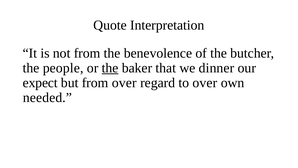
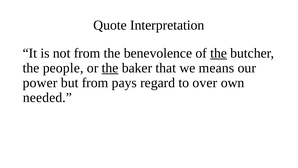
the at (219, 53) underline: none -> present
dinner: dinner -> means
expect: expect -> power
from over: over -> pays
